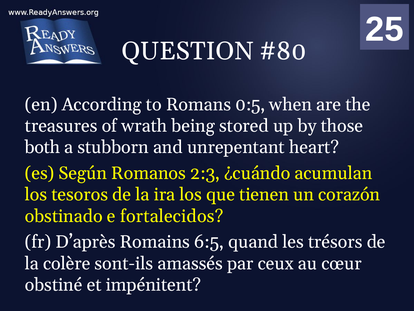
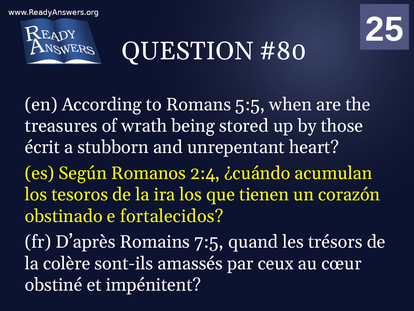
0:5: 0:5 -> 5:5
both: both -> écrit
2:3: 2:3 -> 2:4
6:5: 6:5 -> 7:5
